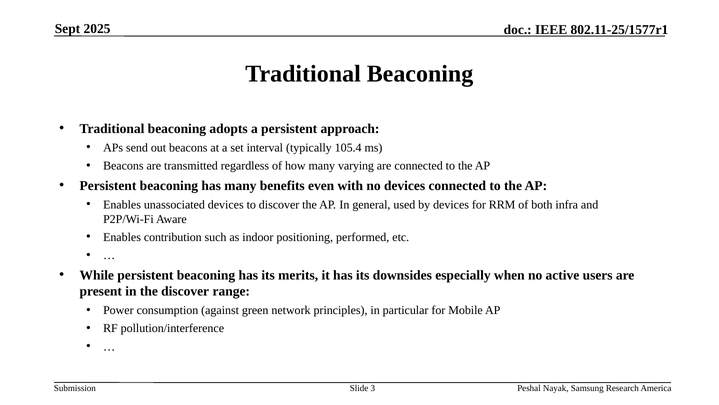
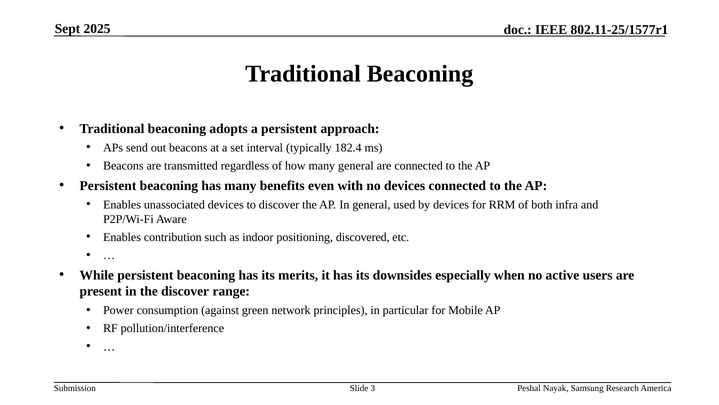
105.4: 105.4 -> 182.4
many varying: varying -> general
performed: performed -> discovered
